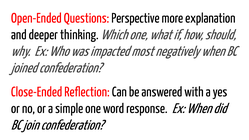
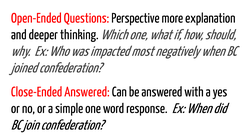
Close-Ended Reflection: Reflection -> Answered
